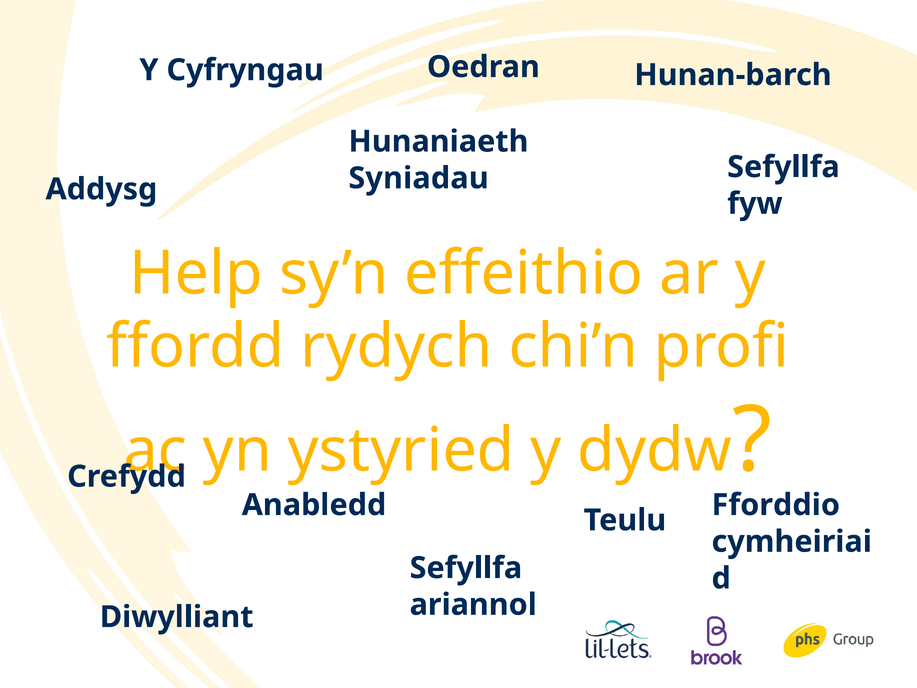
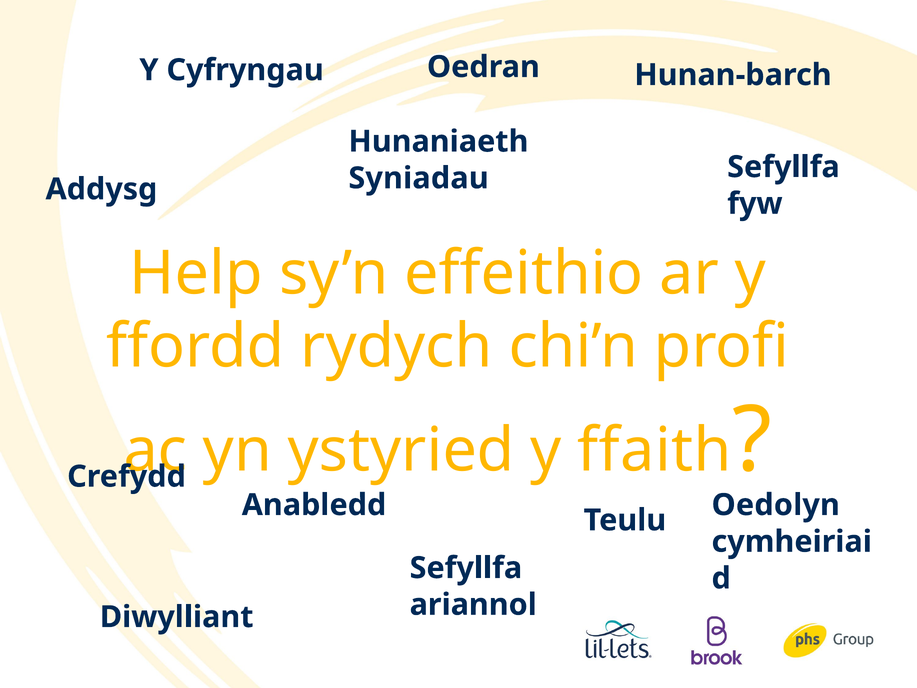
dydw: dydw -> ffaith
Fforddio: Fforddio -> Oedolyn
